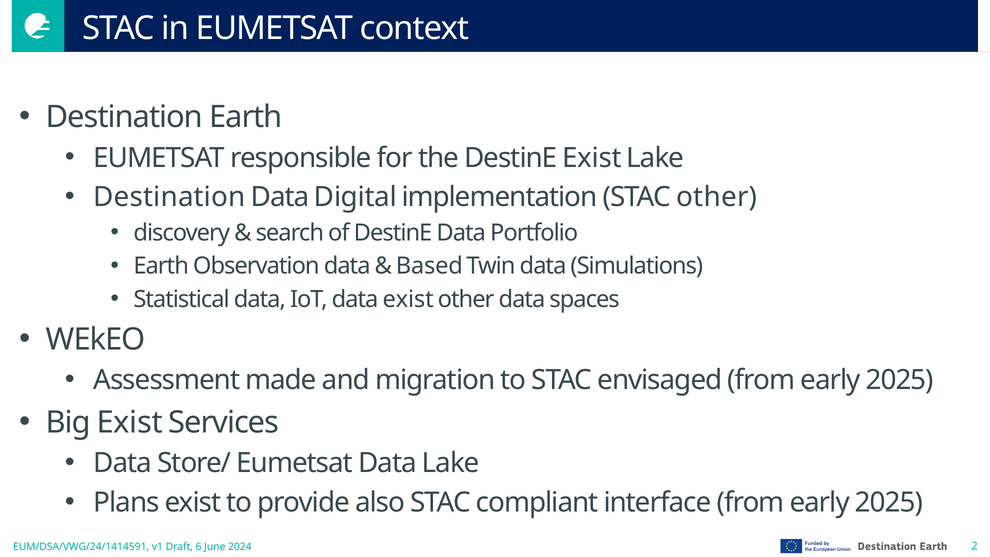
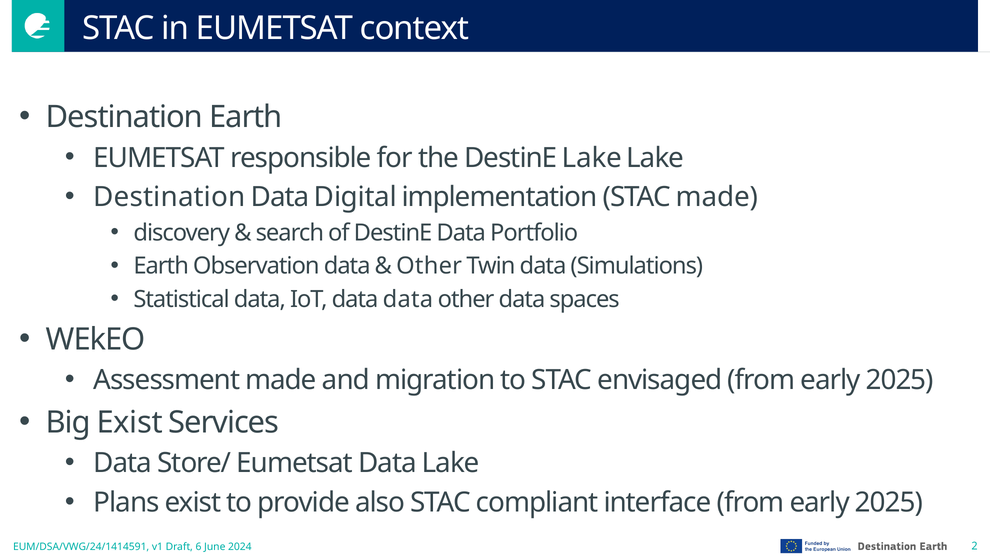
DestinE Exist: Exist -> Lake
STAC other: other -> made
Based at (429, 266): Based -> Other
data exist: exist -> data
